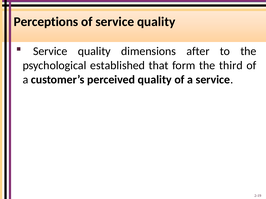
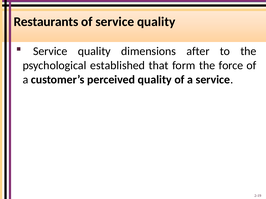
Perceptions: Perceptions -> Restaurants
third: third -> force
